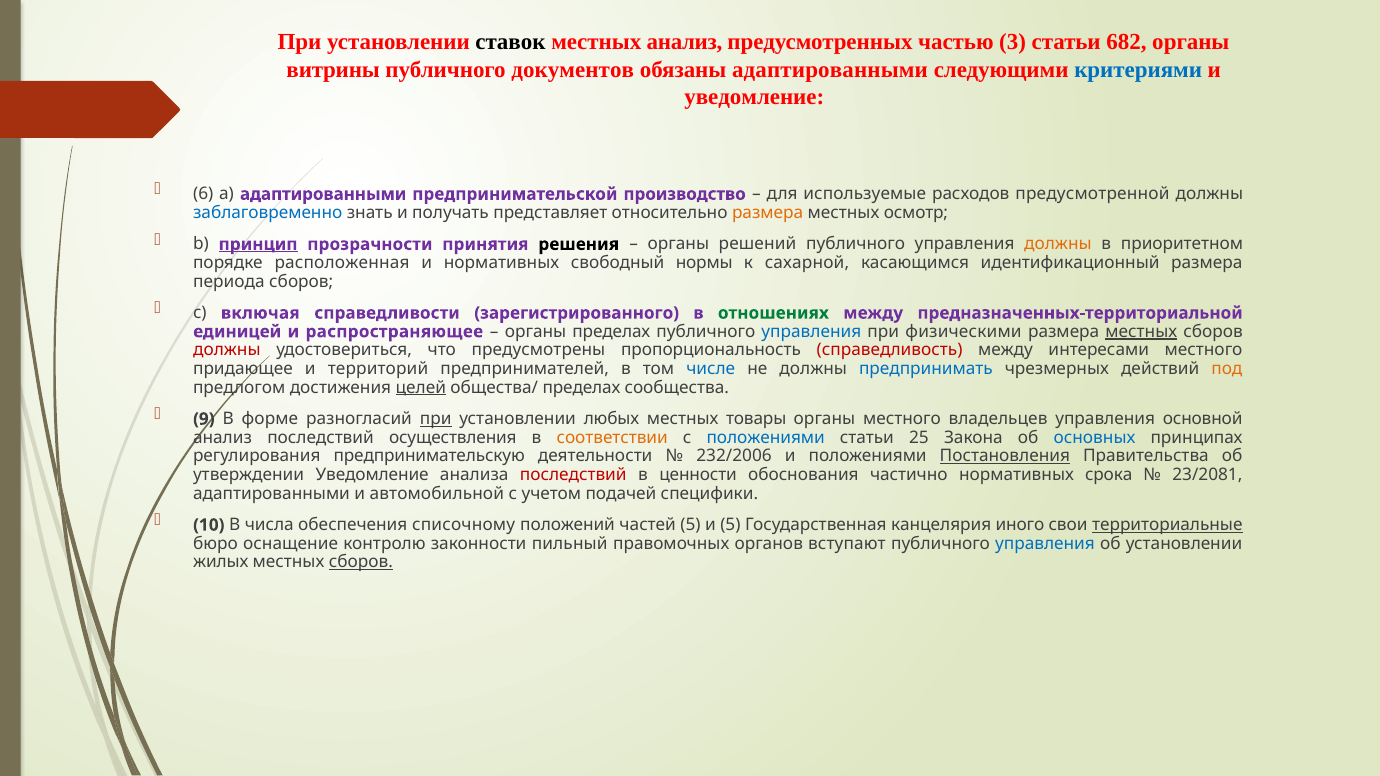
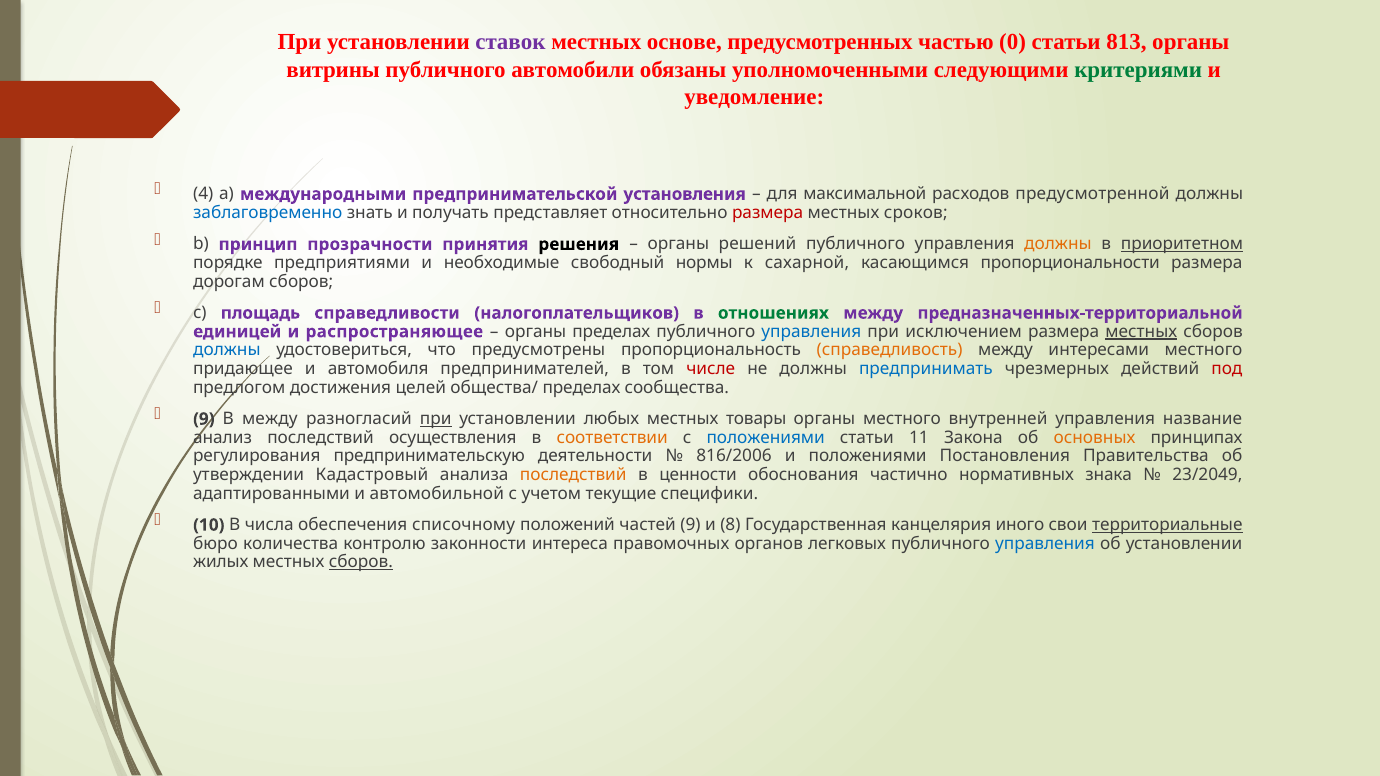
ставок colour: black -> purple
местных анализ: анализ -> основе
3: 3 -> 0
682: 682 -> 813
документов: документов -> автомобили
обязаны адаптированными: адаптированными -> уполномоченными
критериями colour: blue -> green
6: 6 -> 4
а адаптированными: адаптированными -> международными
производство: производство -> установления
используемые: используемые -> максимальной
размера at (768, 213) colour: orange -> red
осмотр: осмотр -> сроков
принцип underline: present -> none
приоритетном underline: none -> present
расположенная: расположенная -> предприятиями
и нормативных: нормативных -> необходимые
идентификационный: идентификационный -> пропорциональности
периода: периода -> дорогам
включая: включая -> площадь
зарегистрированного: зарегистрированного -> налогоплательщиков
физическими: физическими -> исключением
должны at (227, 350) colour: red -> blue
справедливость colour: red -> orange
территорий: территорий -> автомобиля
числе colour: blue -> red
под colour: orange -> red
целей underline: present -> none
В форме: форме -> между
владельцев: владельцев -> внутренней
основной: основной -> название
25: 25 -> 11
основных colour: blue -> orange
232/2006: 232/2006 -> 816/2006
Постановления underline: present -> none
утверждении Уведомление: Уведомление -> Кадастровый
последствий at (573, 475) colour: red -> orange
срока: срока -> знака
23/2081: 23/2081 -> 23/2049
подачей: подачей -> текущие
частей 5: 5 -> 9
и 5: 5 -> 8
оснащение: оснащение -> количества
пильный: пильный -> интереса
вступают: вступают -> легковых
